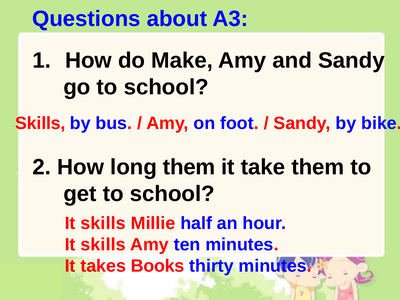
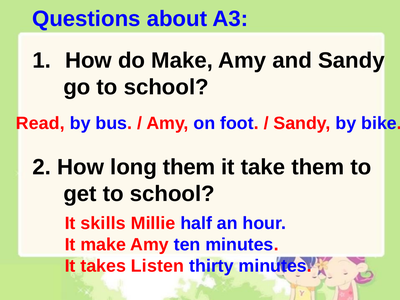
Skills at (40, 123): Skills -> Read
skills at (103, 245): skills -> make
Books: Books -> Listen
